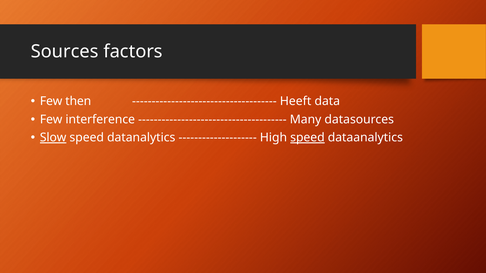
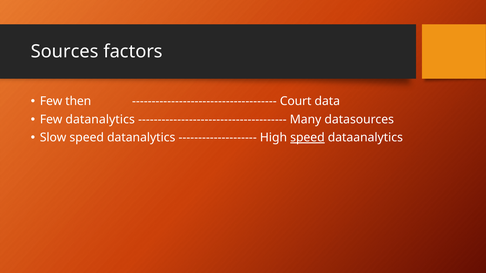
Heeft: Heeft -> Court
Few interference: interference -> datanalytics
Slow underline: present -> none
